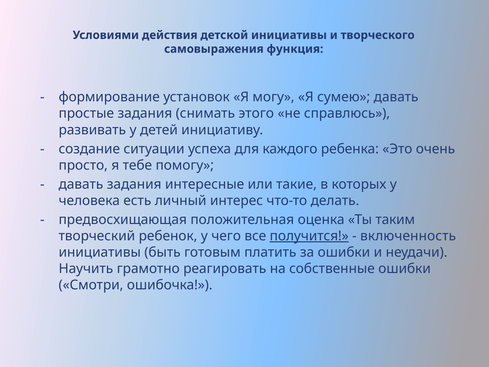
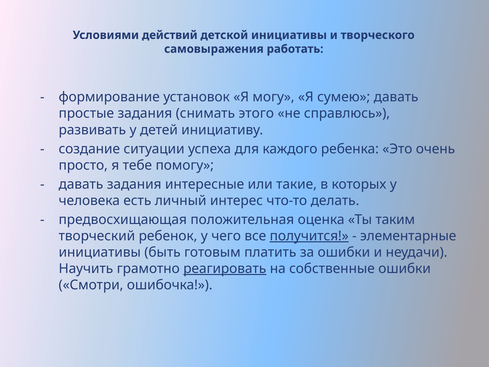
действия: действия -> действий
функция: функция -> работать
включенность: включенность -> элементарные
реагировать underline: none -> present
